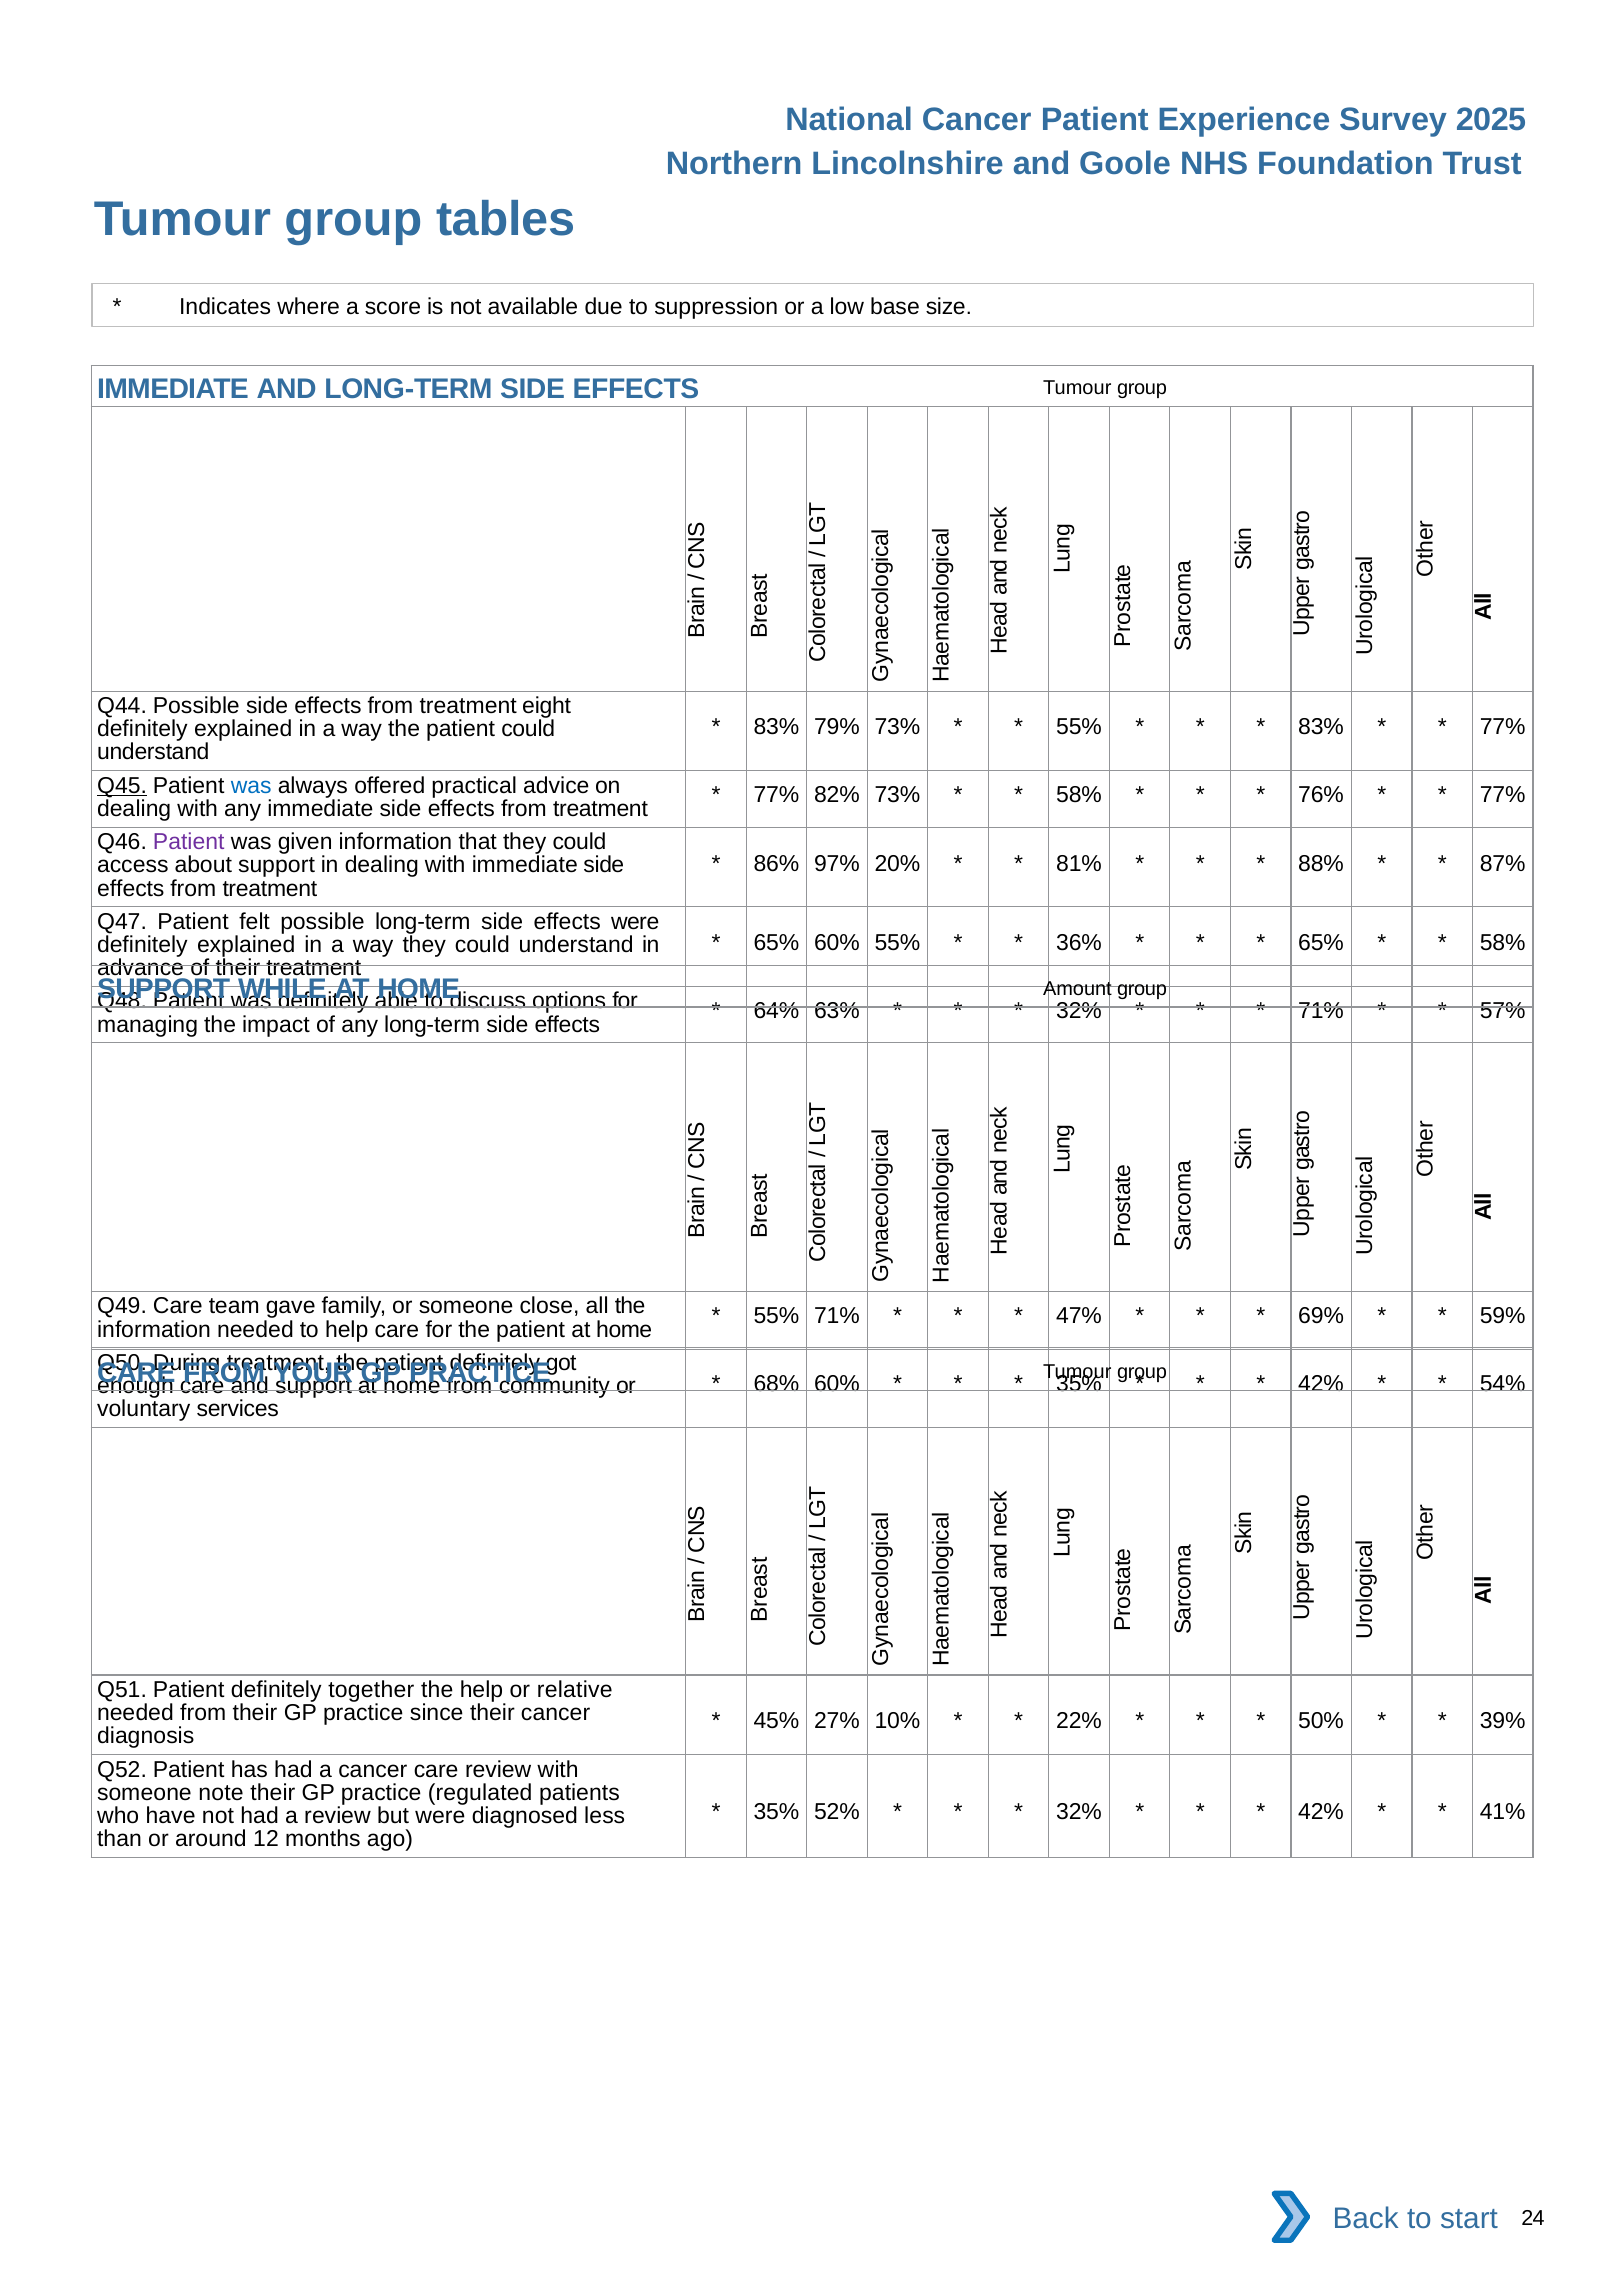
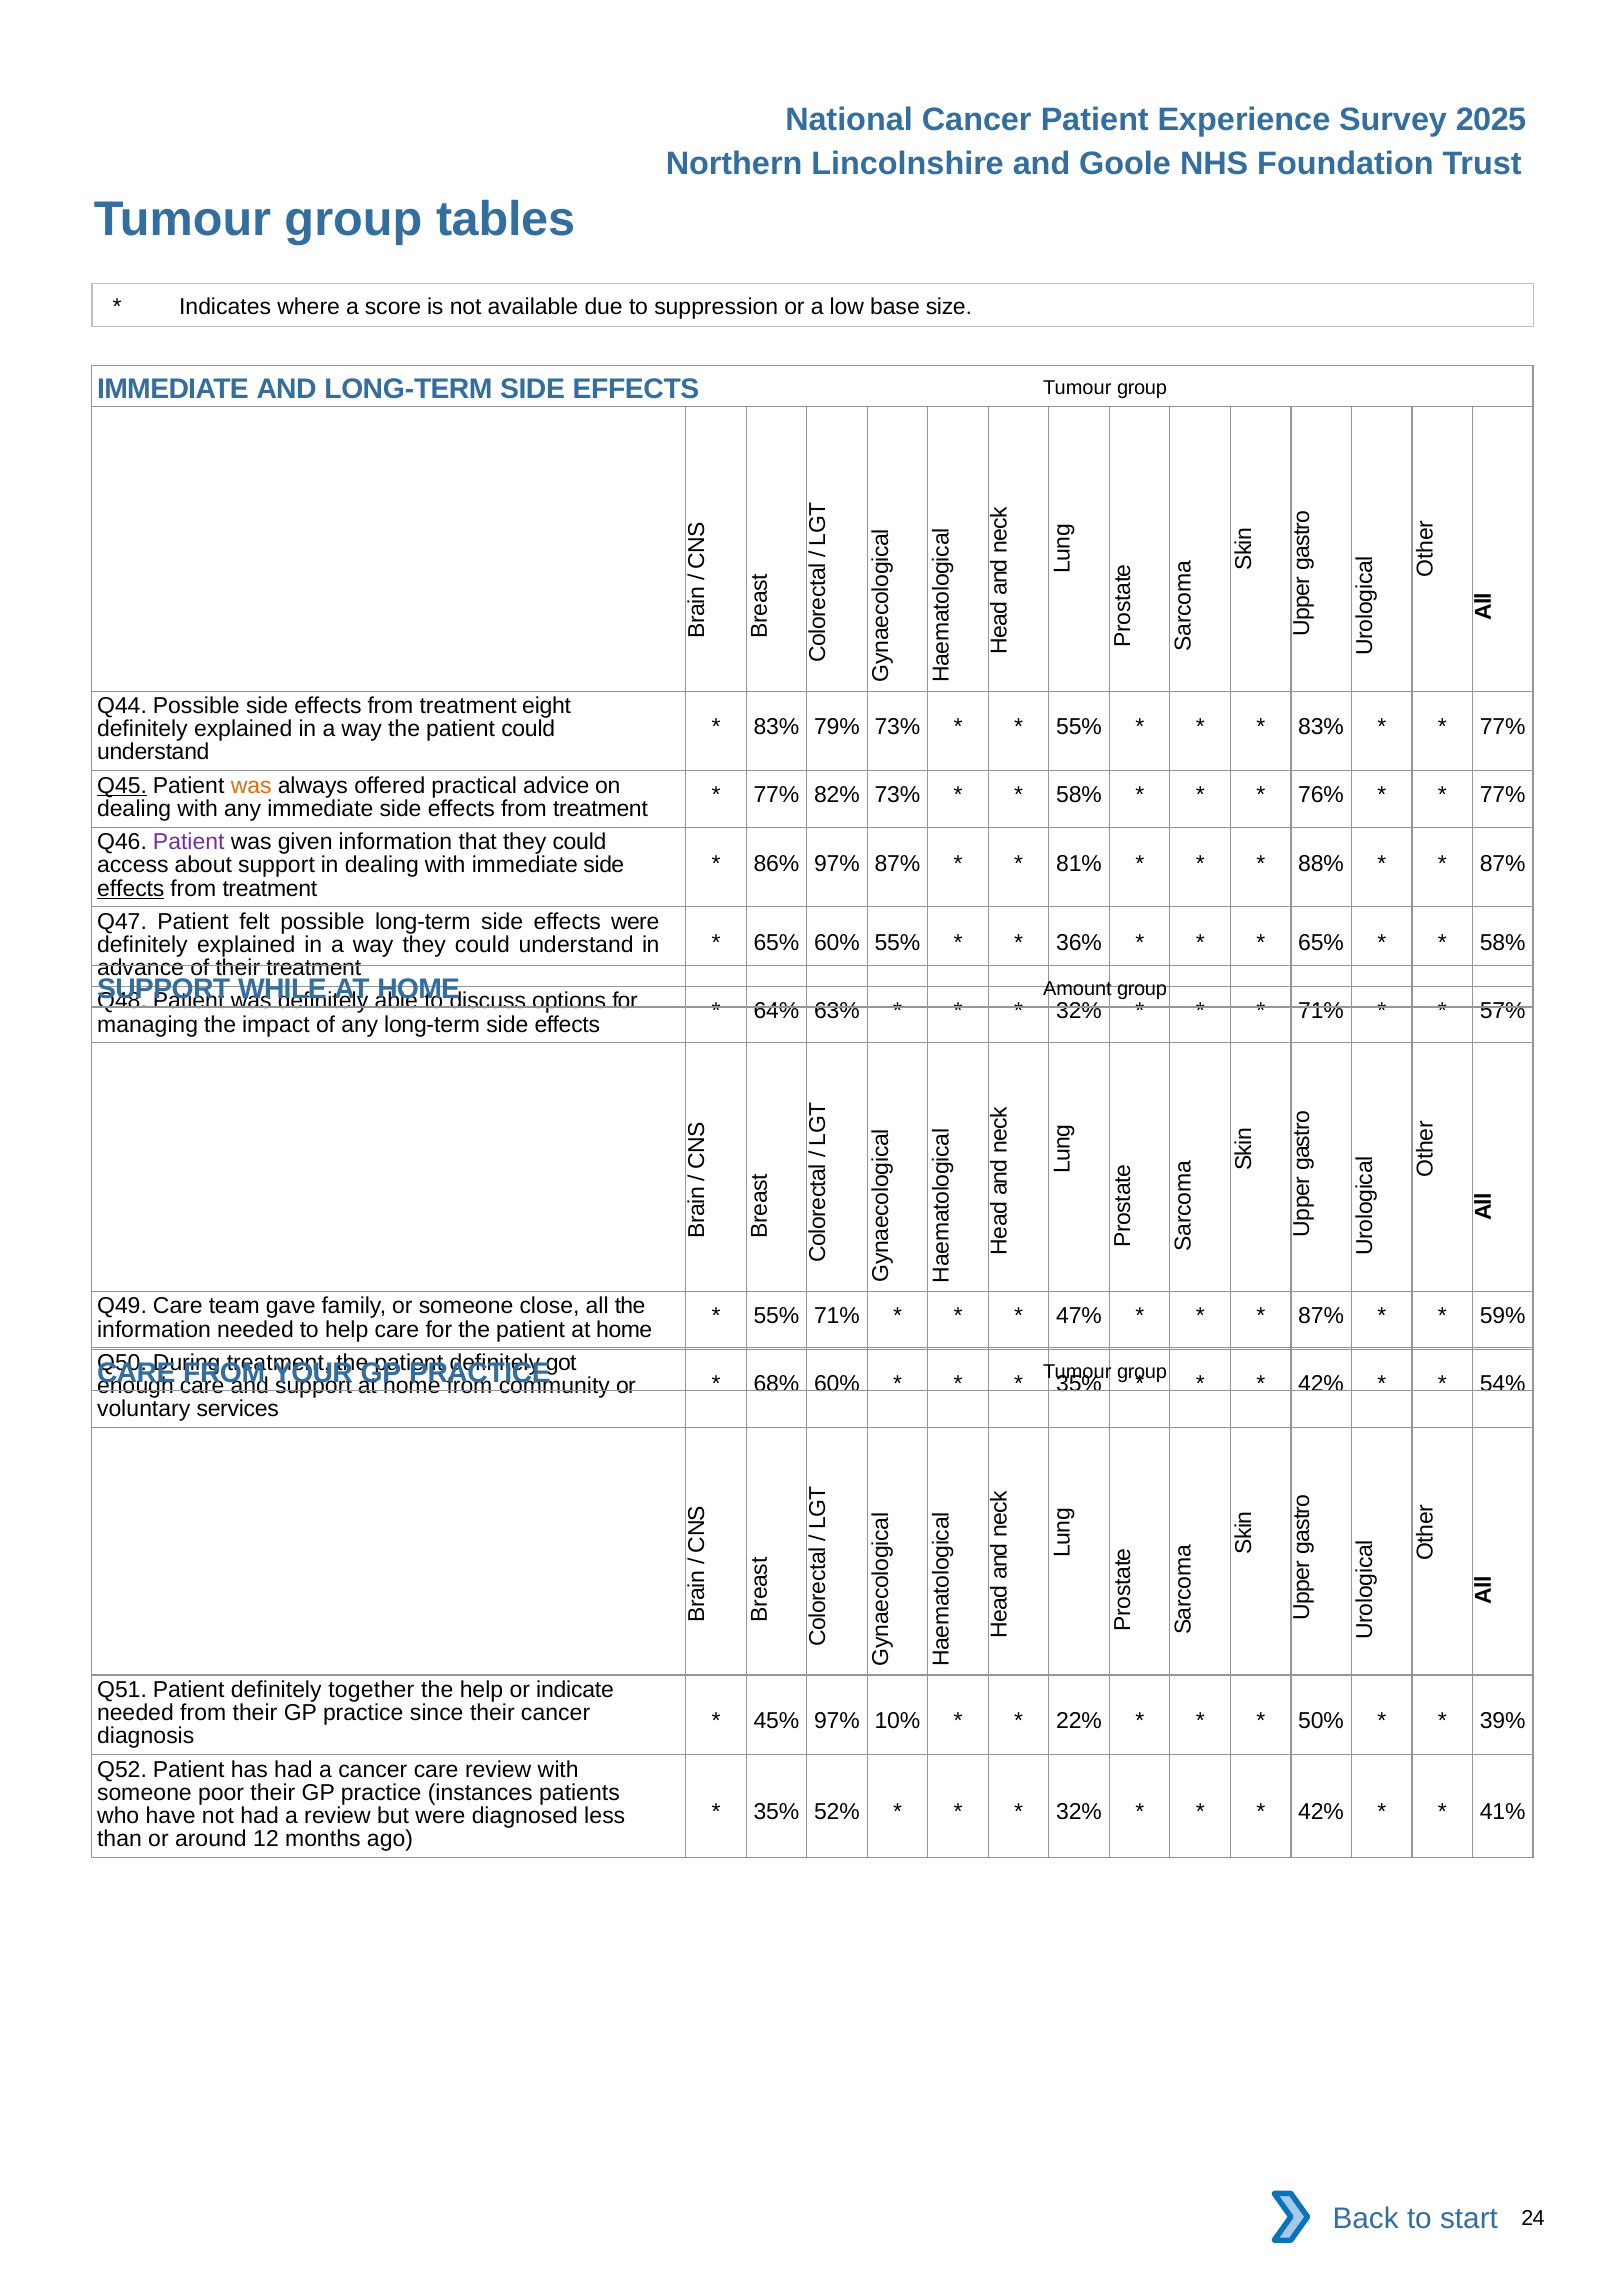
was at (251, 786) colour: blue -> orange
97% 20%: 20% -> 87%
effects at (131, 889) underline: none -> present
69% at (1321, 1316): 69% -> 87%
relative: relative -> indicate
45% 27%: 27% -> 97%
note: note -> poor
regulated: regulated -> instances
